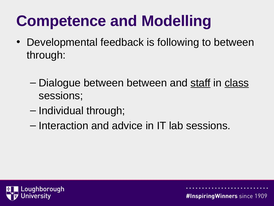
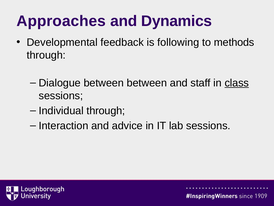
Competence: Competence -> Approaches
Modelling: Modelling -> Dynamics
to between: between -> methods
staff underline: present -> none
